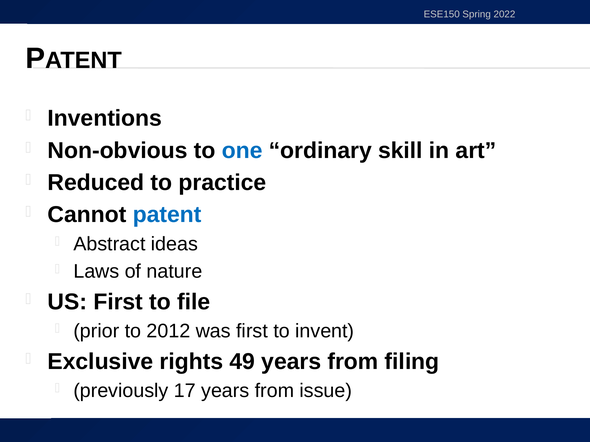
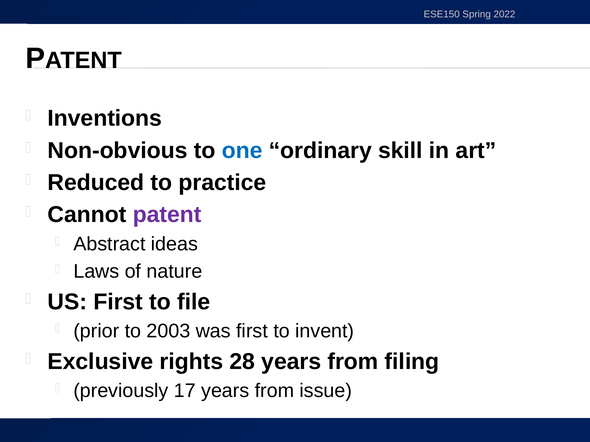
patent colour: blue -> purple
2012: 2012 -> 2003
49: 49 -> 28
